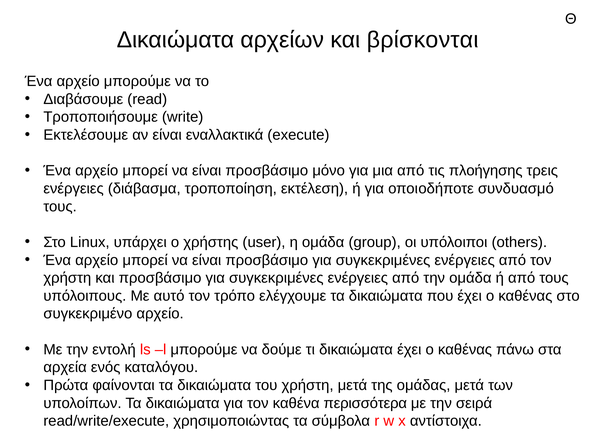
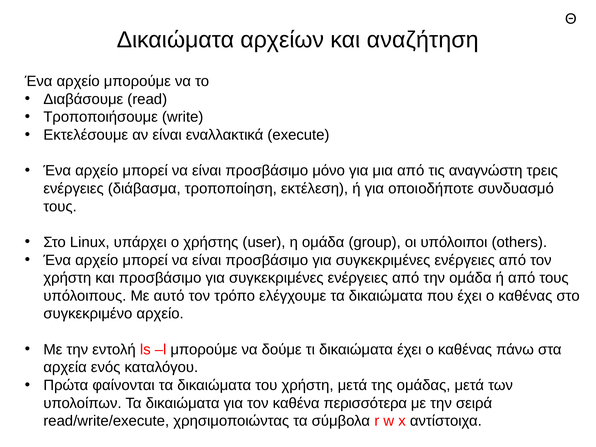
βρίσκονται: βρίσκονται -> αναζήτηση
πλοήγησης: πλοήγησης -> αναγνώστη
